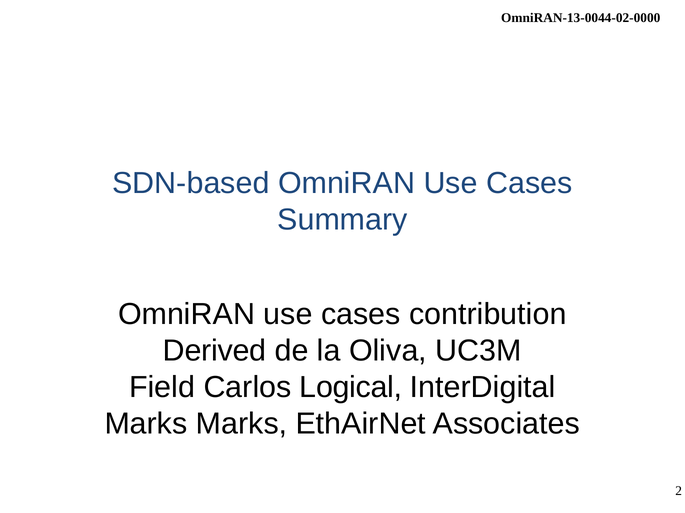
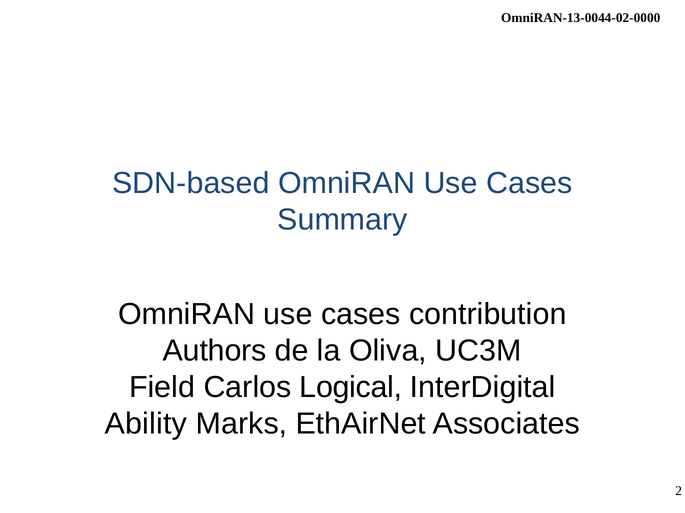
Derived: Derived -> Authors
Marks at (146, 425): Marks -> Ability
